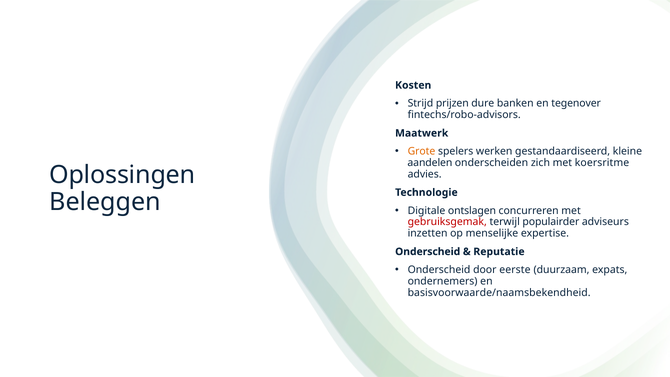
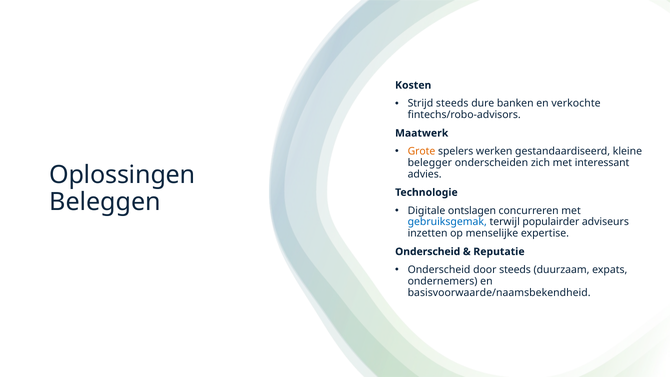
Strijd prijzen: prijzen -> steeds
tegenover: tegenover -> verkochte
aandelen: aandelen -> belegger
koersritme: koersritme -> interessant
gebruiksgemak colour: red -> blue
door eerste: eerste -> steeds
